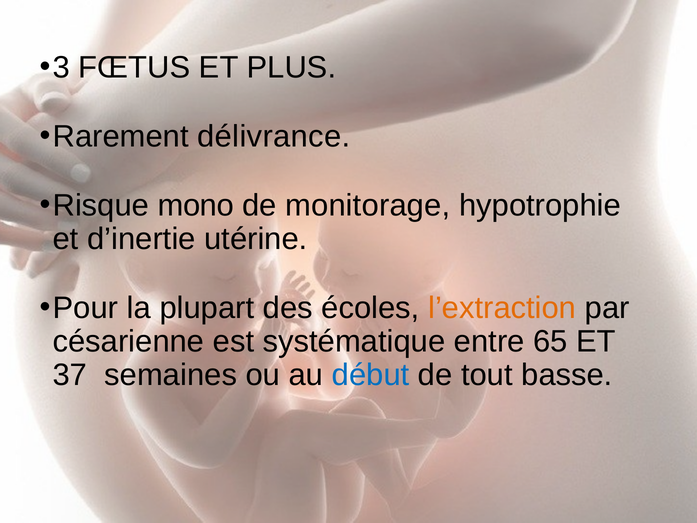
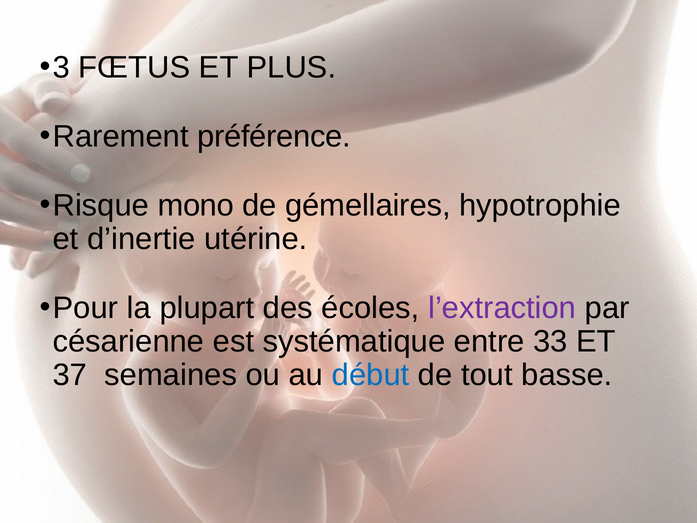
délivrance: délivrance -> préférence
monitorage: monitorage -> gémellaires
l’extraction colour: orange -> purple
65: 65 -> 33
